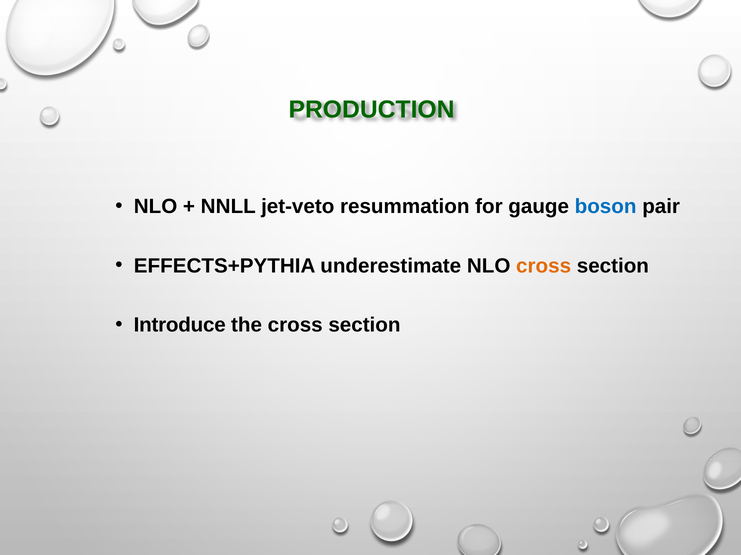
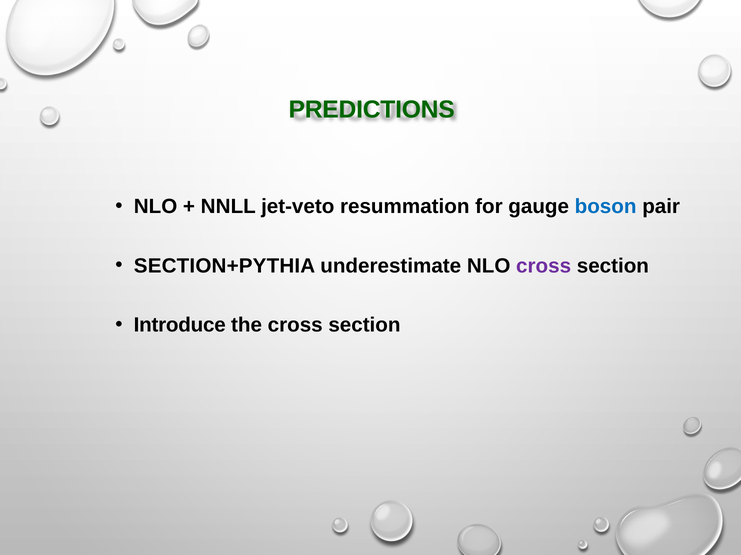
PRODUCTION: PRODUCTION -> PREDICTIONS
EFFECTS+PYTHIA: EFFECTS+PYTHIA -> SECTION+PYTHIA
cross at (544, 266) colour: orange -> purple
